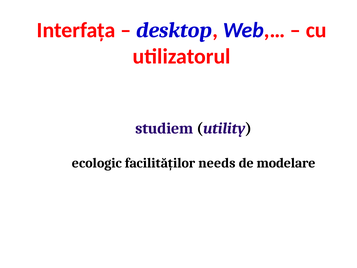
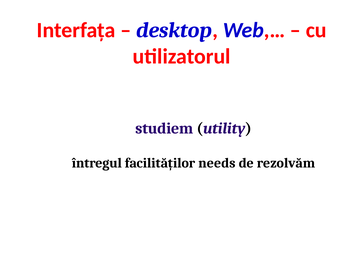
ecologic: ecologic -> întregul
modelare: modelare -> rezolvăm
